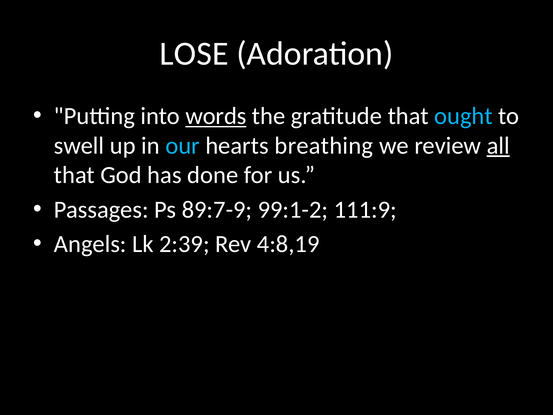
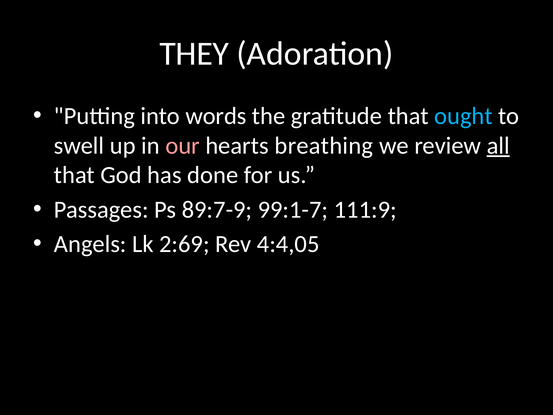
LOSE: LOSE -> THEY
words underline: present -> none
our colour: light blue -> pink
99:1-2: 99:1-2 -> 99:1-7
2:39: 2:39 -> 2:69
4:8,19: 4:8,19 -> 4:4,05
